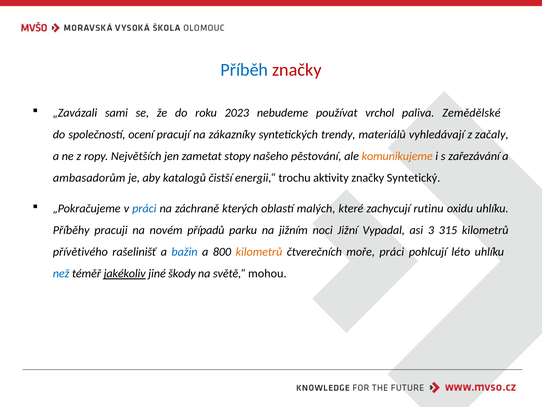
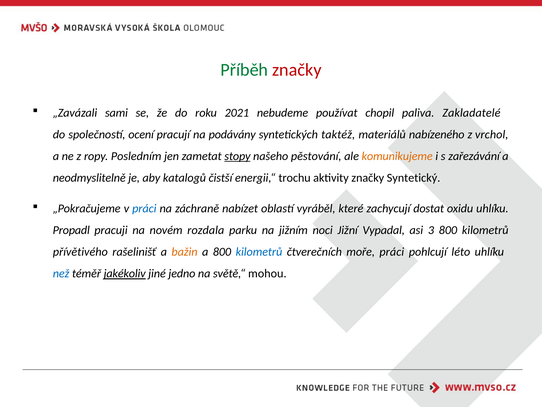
Příběh colour: blue -> green
2023: 2023 -> 2021
vrchol: vrchol -> chopil
Zemědělské: Zemědělské -> Zakladatelé
zákazníky: zákazníky -> podávány
trendy: trendy -> taktéž
vyhledávají: vyhledávají -> nabízeného
začaly: začaly -> vrchol
Největších: Největších -> Posledním
stopy underline: none -> present
ambasadorům: ambasadorům -> neodmyslitelně
kterých: kterých -> nabízet
malých: malých -> vyráběl
rutinu: rutinu -> dostat
Příběhy: Příběhy -> Propadl
případů: případů -> rozdala
3 315: 315 -> 800
bažin colour: blue -> orange
kilometrů at (259, 252) colour: orange -> blue
škody: škody -> jedno
